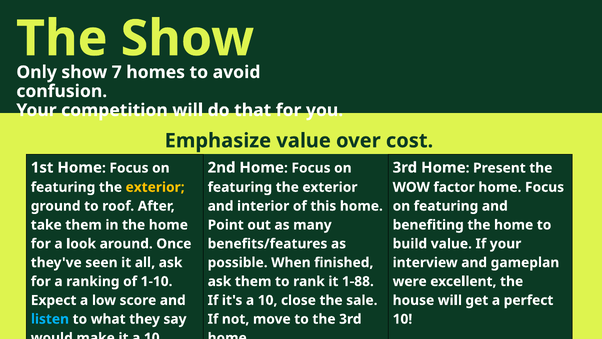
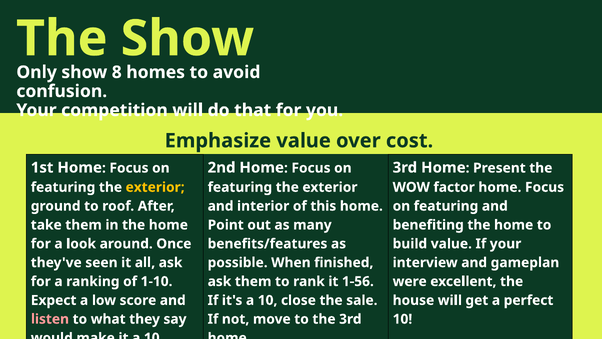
7: 7 -> 8
1-88: 1-88 -> 1-56
listen colour: light blue -> pink
